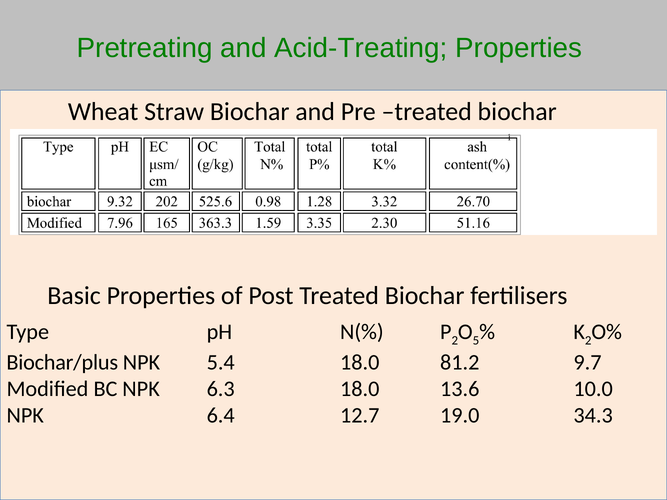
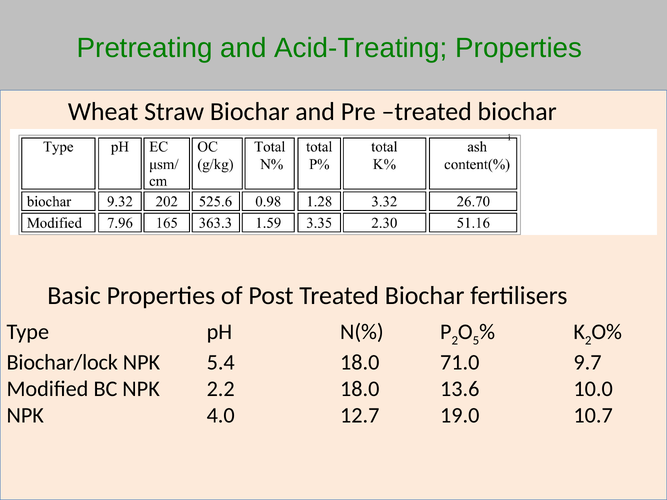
Biochar/plus: Biochar/plus -> Biochar/lock
81.2: 81.2 -> 71.0
6.3: 6.3 -> 2.2
6.4: 6.4 -> 4.0
34.3: 34.3 -> 10.7
